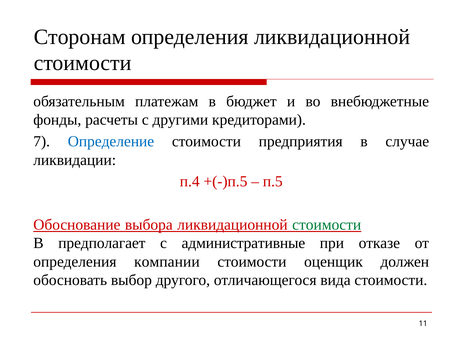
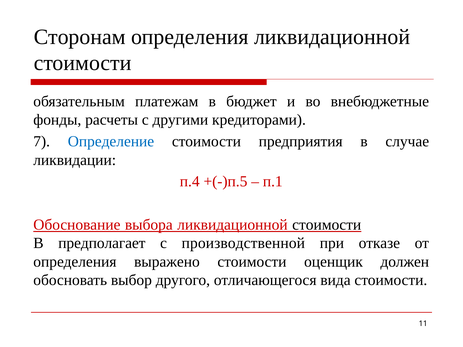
п.5: п.5 -> п.1
стоимости at (327, 225) colour: green -> black
административные: административные -> производственной
компании: компании -> выражено
